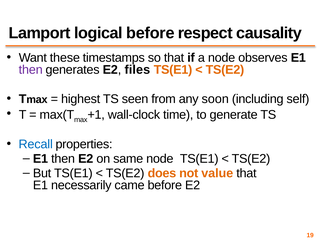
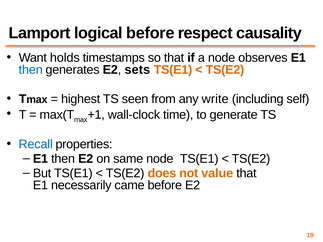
these: these -> holds
then at (31, 70) colour: purple -> blue
files: files -> sets
soon: soon -> write
